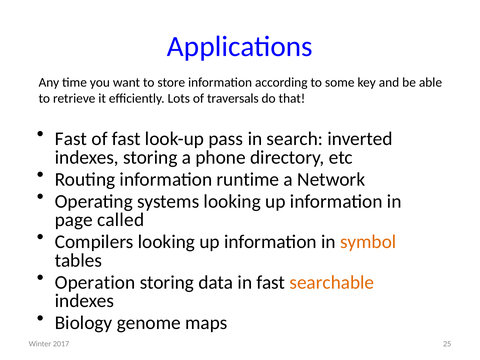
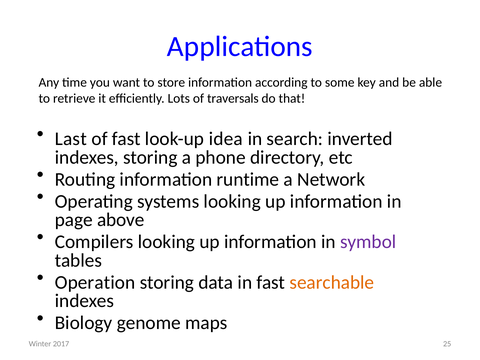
Fast at (71, 139): Fast -> Last
pass: pass -> idea
called: called -> above
symbol colour: orange -> purple
